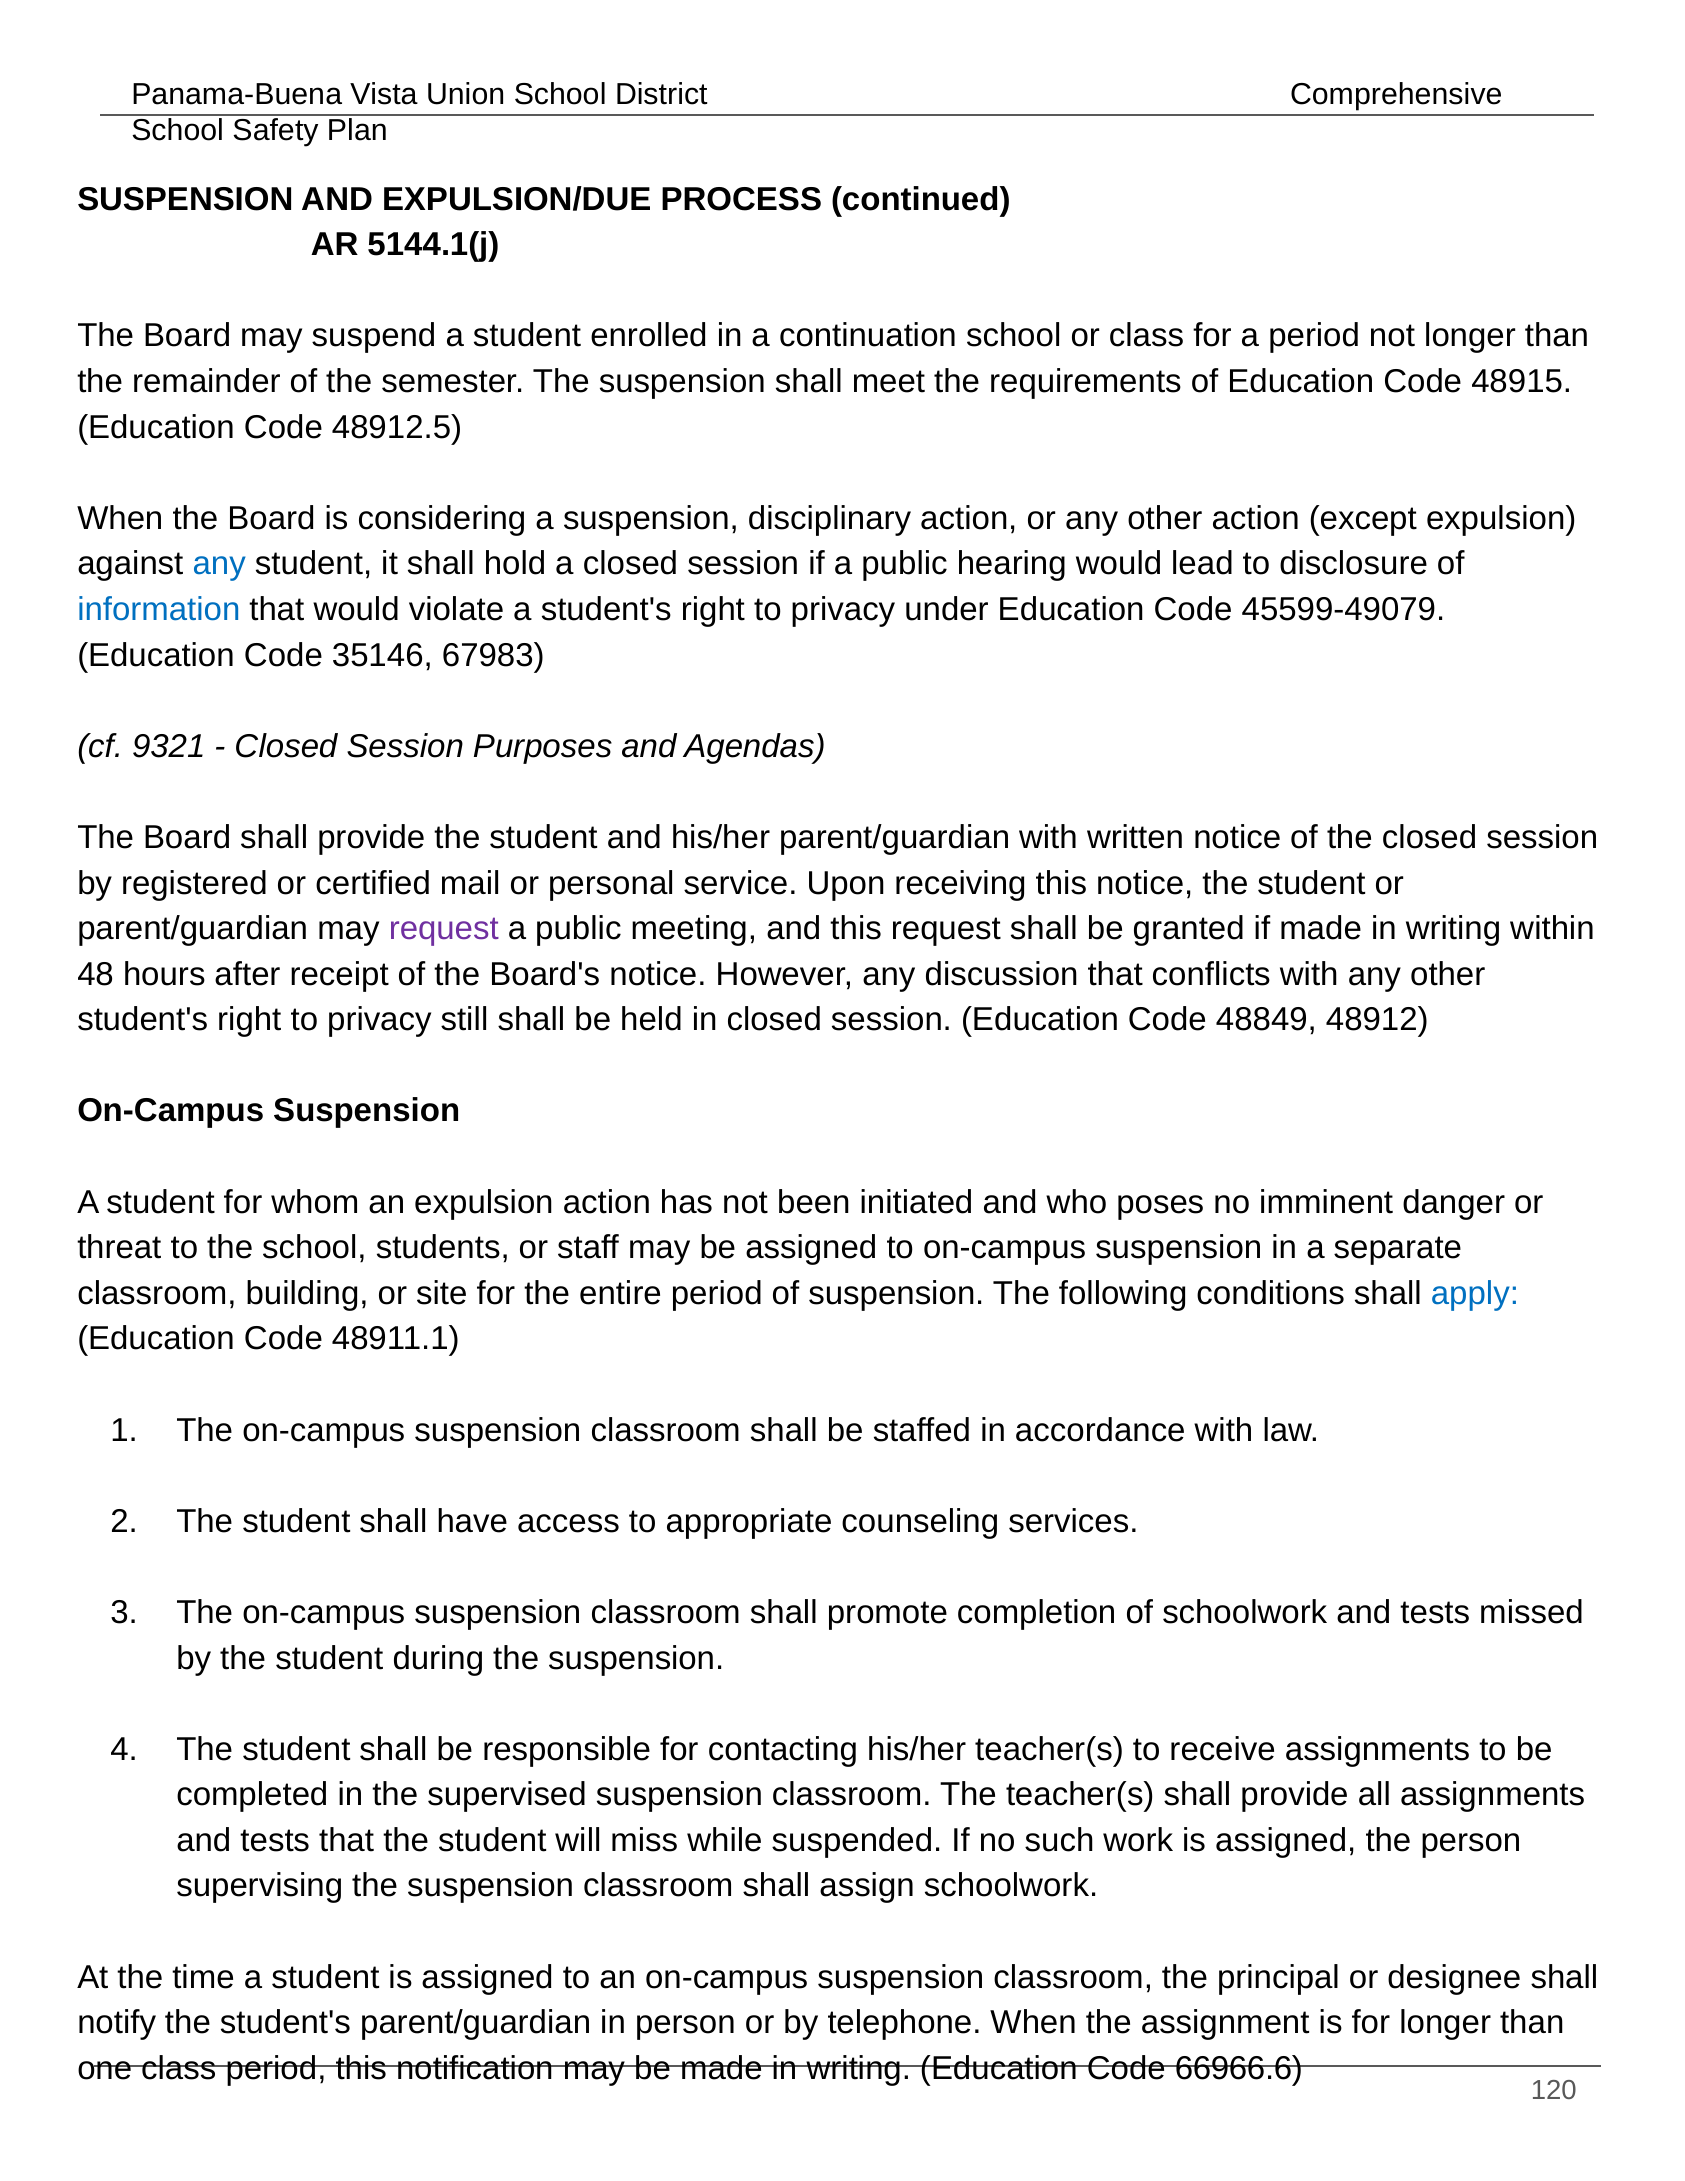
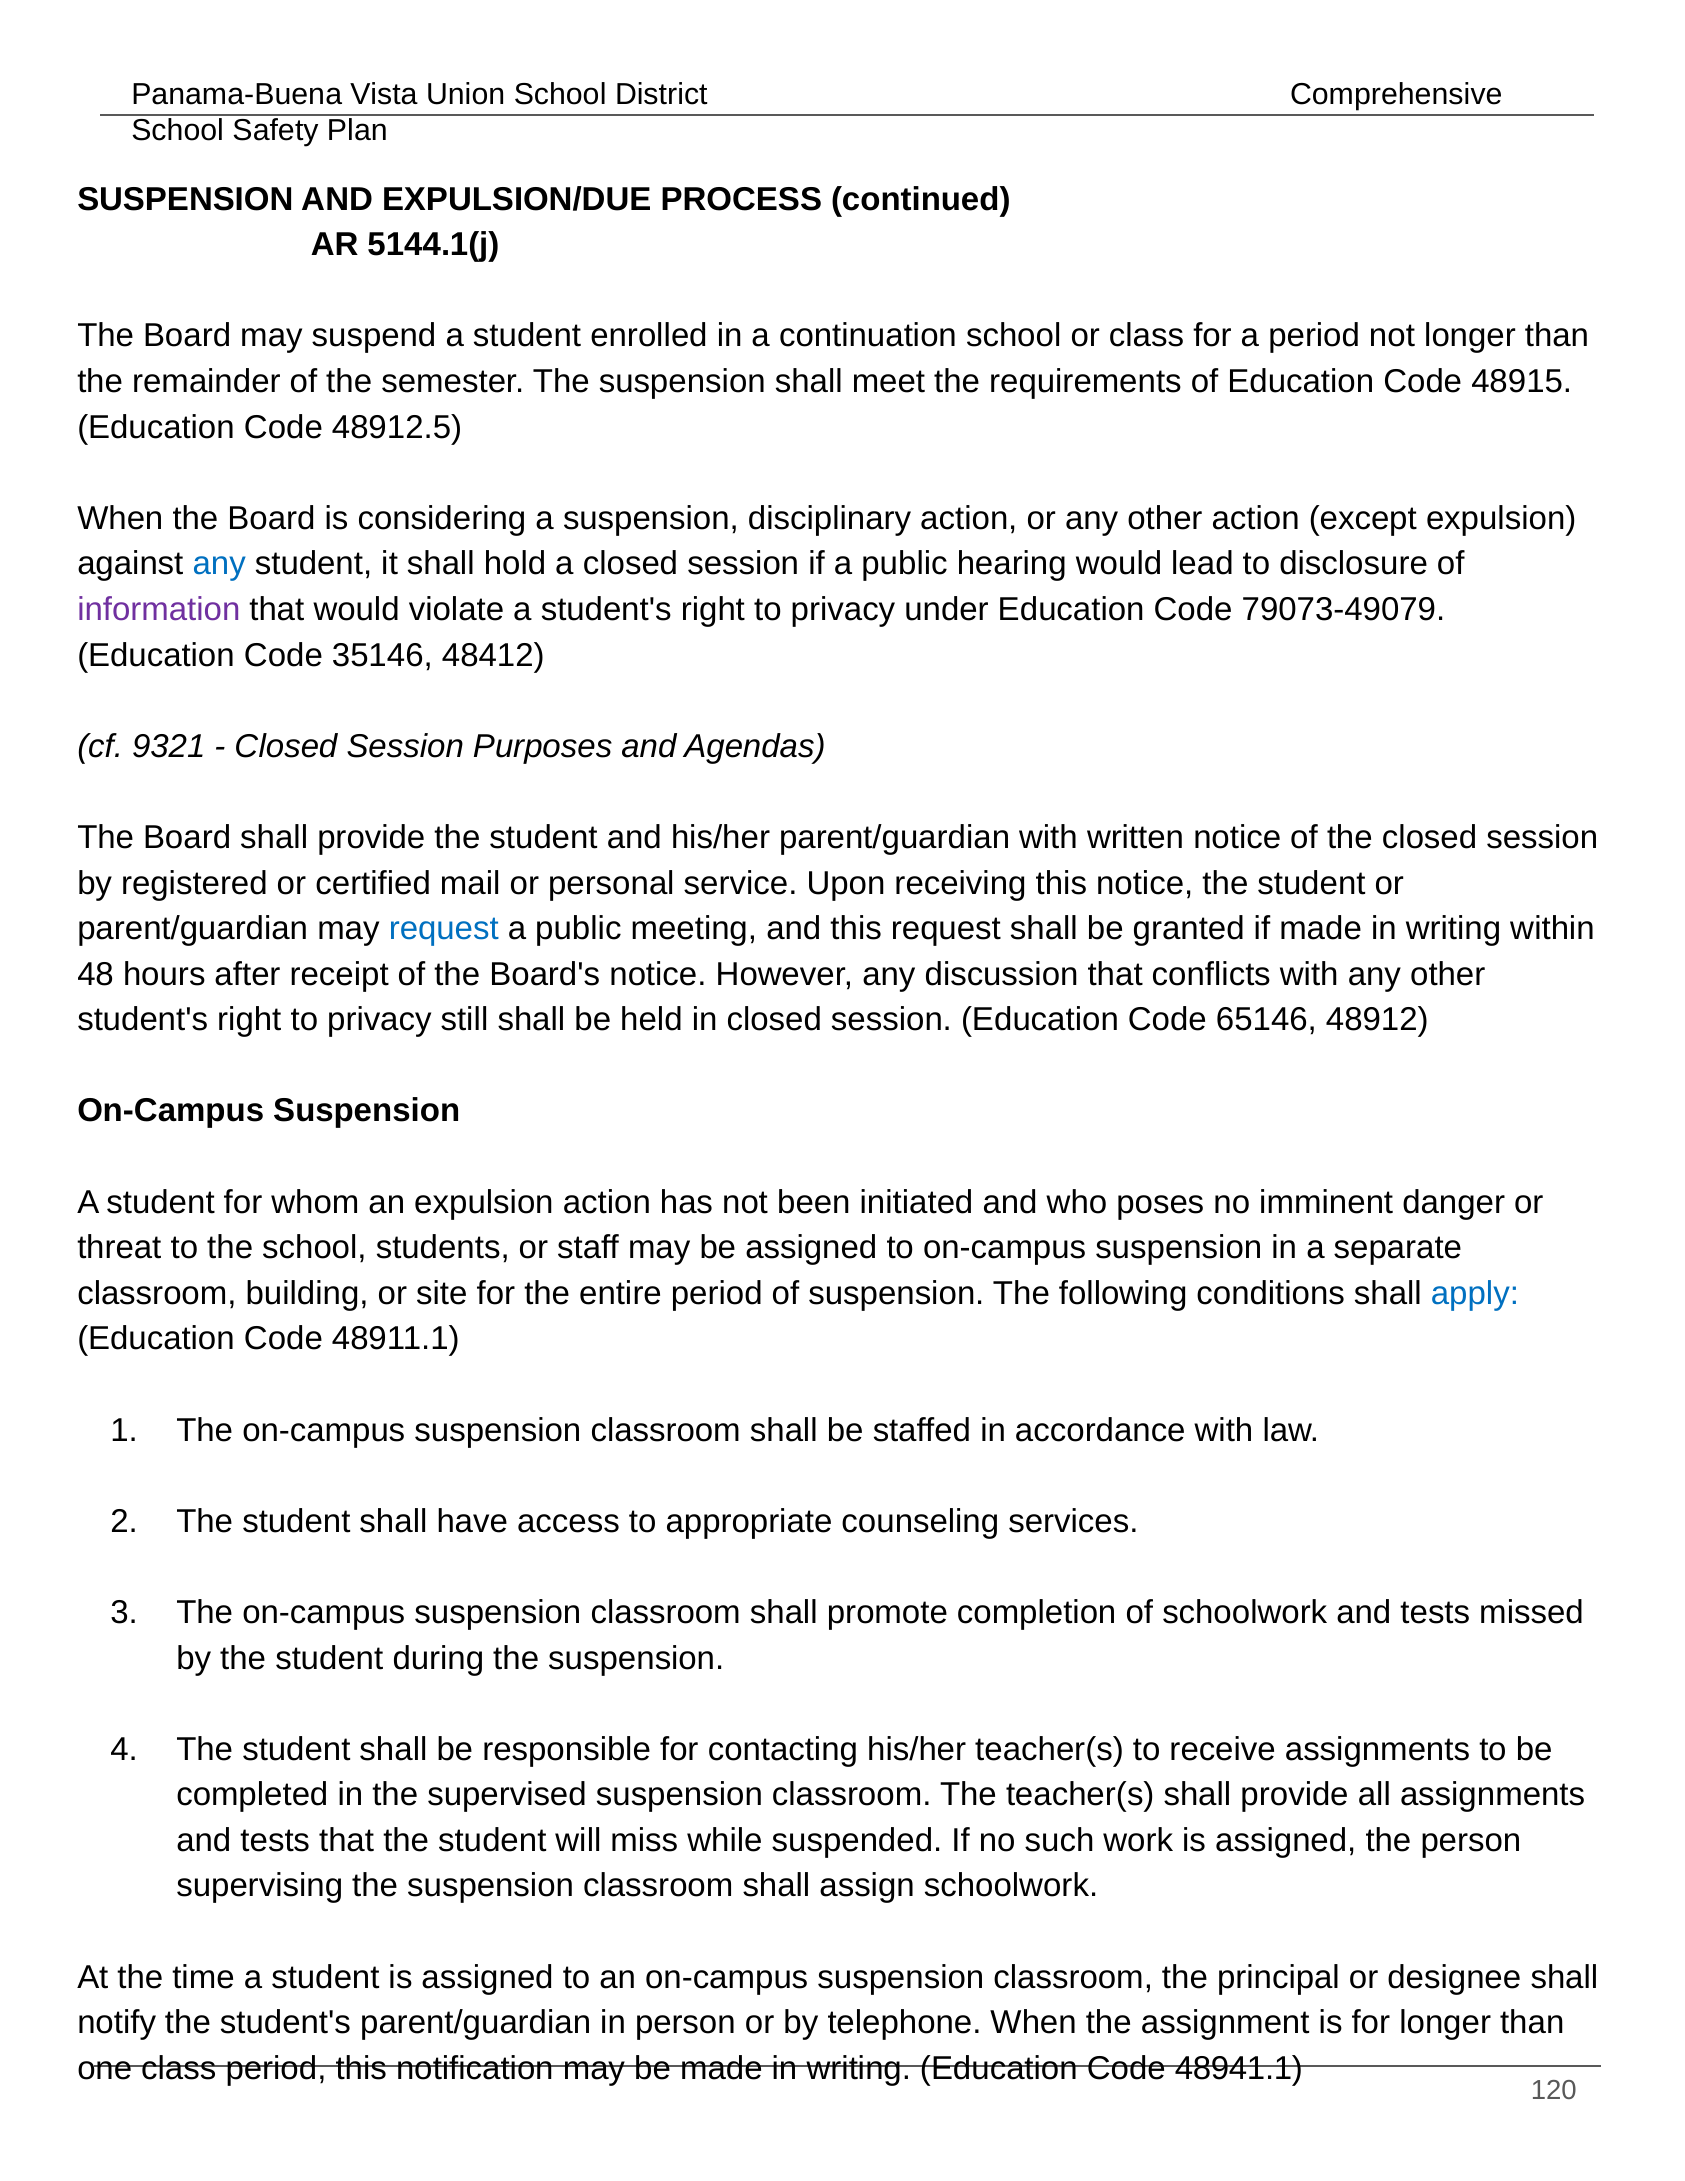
information colour: blue -> purple
45599-49079: 45599-49079 -> 79073-49079
67983: 67983 -> 48412
request at (444, 929) colour: purple -> blue
48849: 48849 -> 65146
66966.6: 66966.6 -> 48941.1
